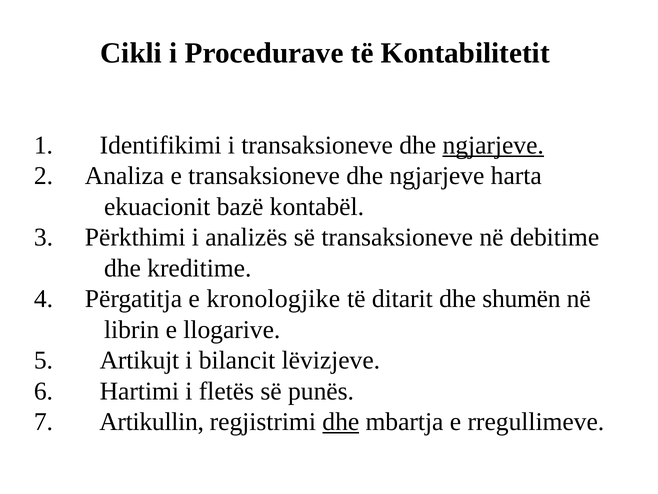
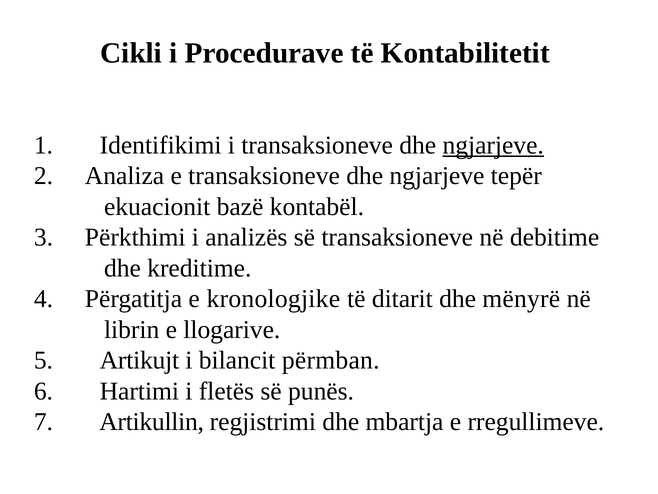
harta: harta -> tepër
shumën: shumën -> mënyrë
lëvizjeve: lëvizjeve -> përmban
dhe at (341, 422) underline: present -> none
